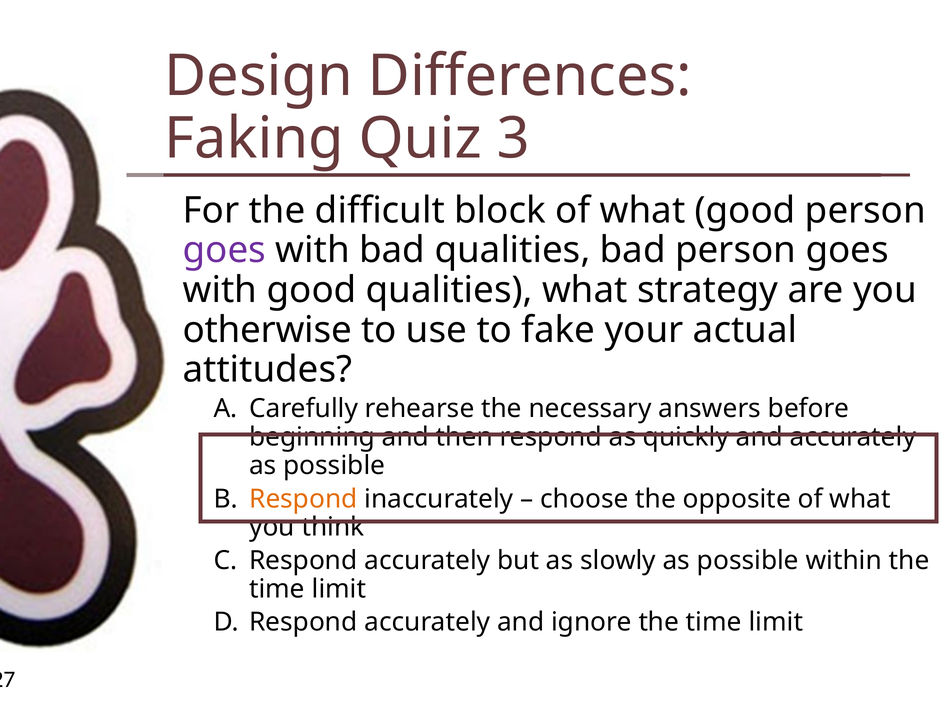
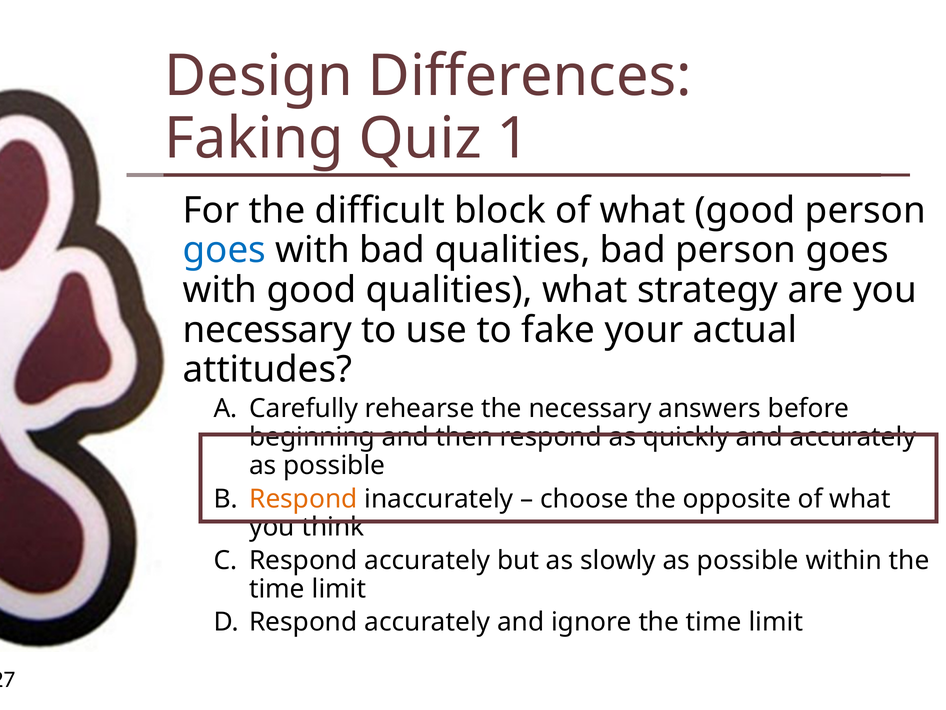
3: 3 -> 1
goes at (224, 250) colour: purple -> blue
otherwise at (267, 330): otherwise -> necessary
